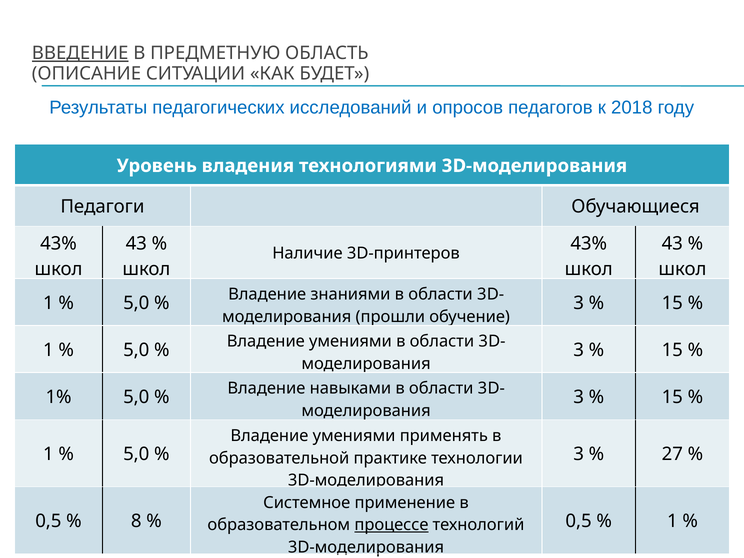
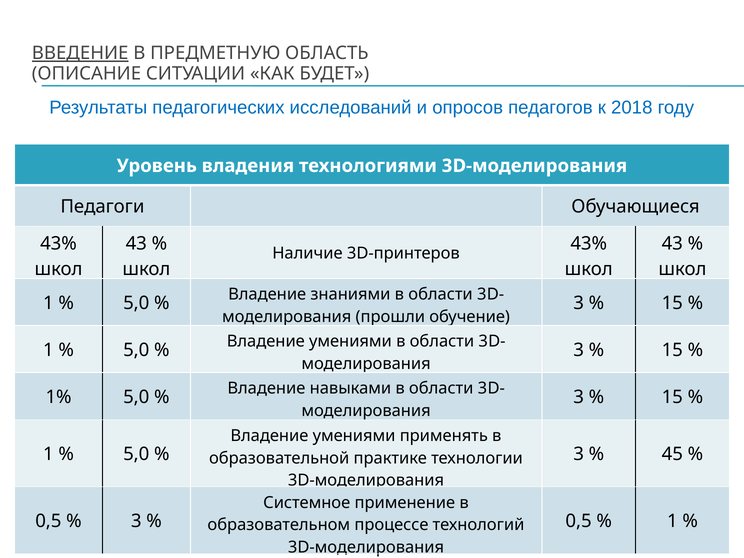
27: 27 -> 45
8 at (136, 521): 8 -> 3
процессе underline: present -> none
